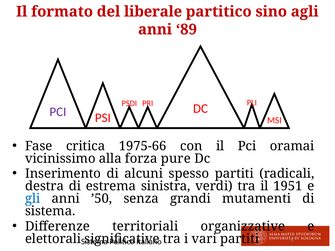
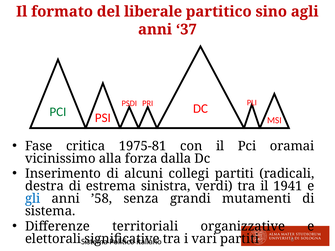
89: 89 -> 37
PCI at (58, 112) colour: purple -> green
1975-66: 1975-66 -> 1975-81
pure: pure -> dalla
spesso: spesso -> collegi
1951: 1951 -> 1941
’50: ’50 -> ’58
